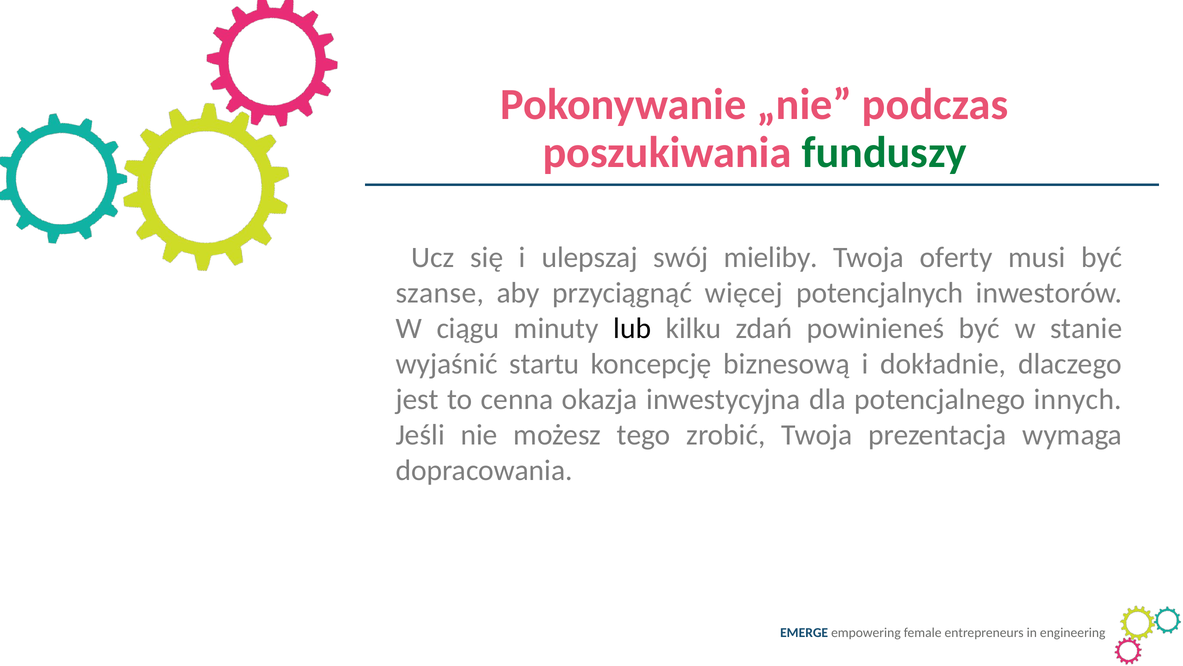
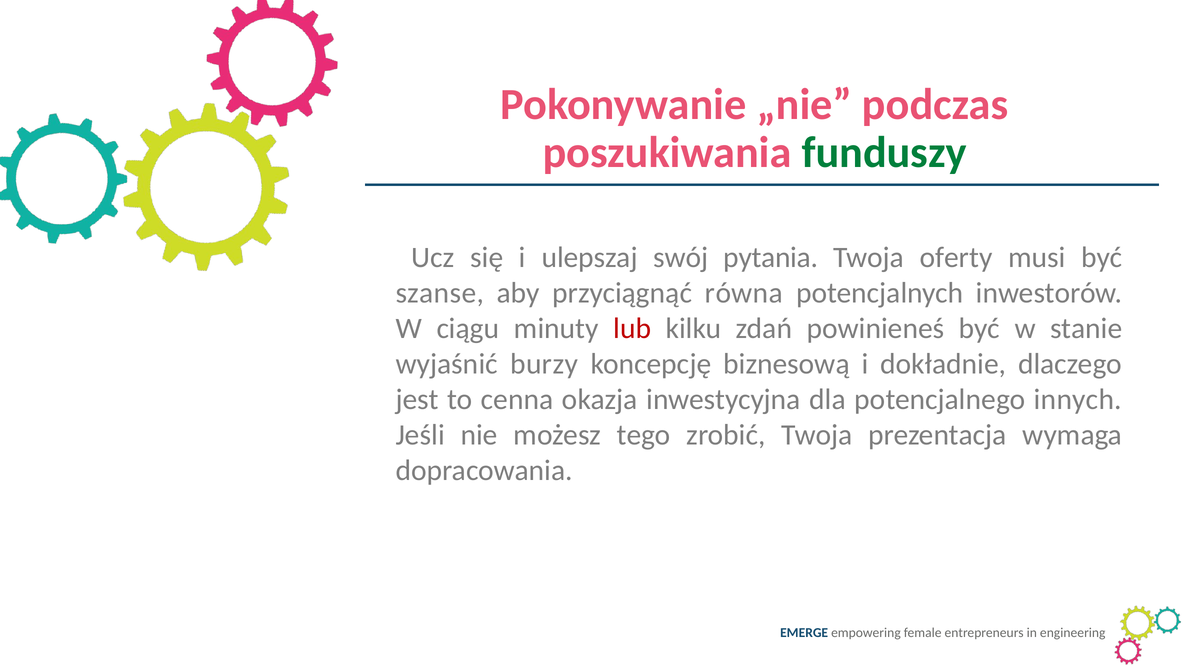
mieliby: mieliby -> pytania
więcej: więcej -> równa
lub colour: black -> red
startu: startu -> burzy
